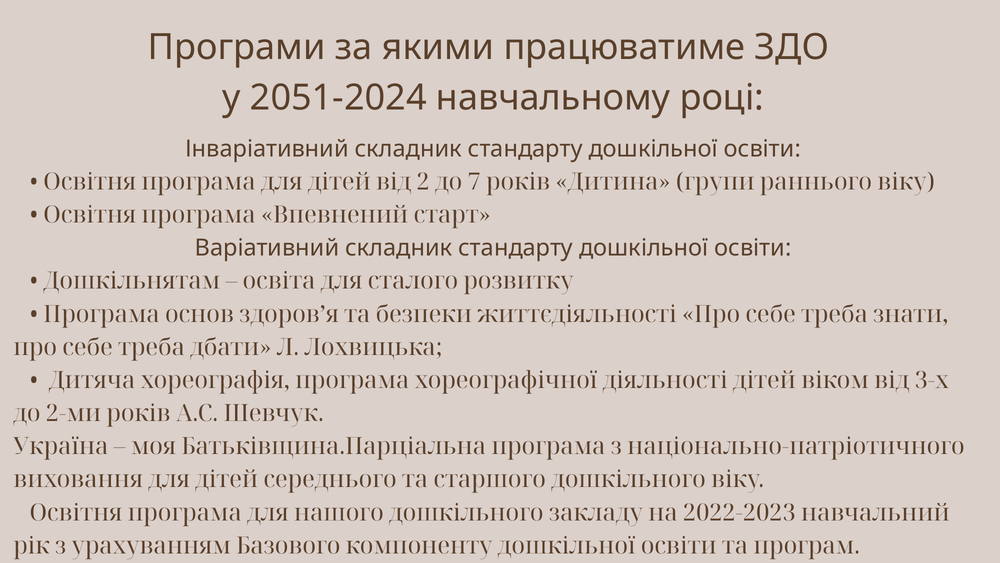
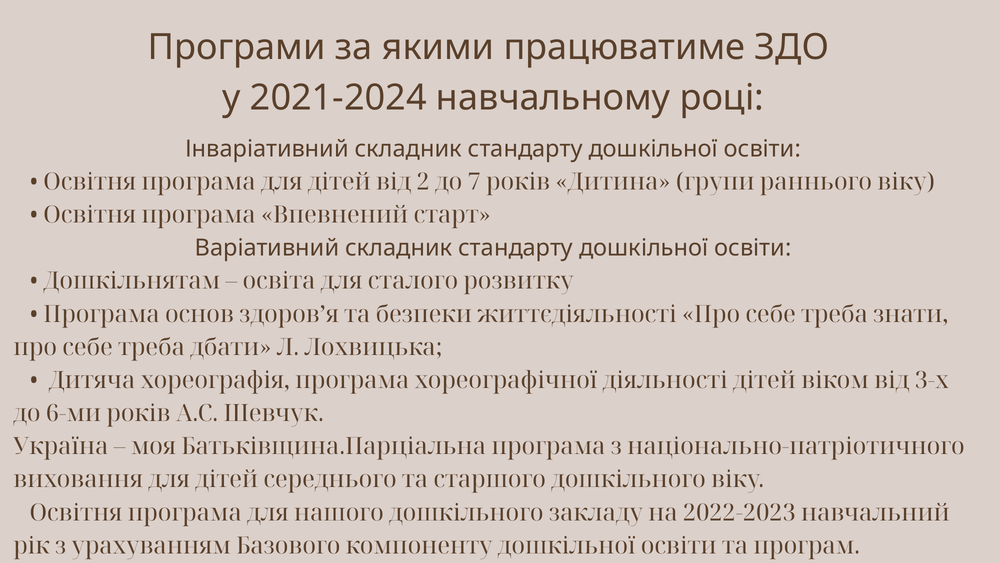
2051-2024: 2051-2024 -> 2021-2024
2-ми: 2-ми -> 6-ми
